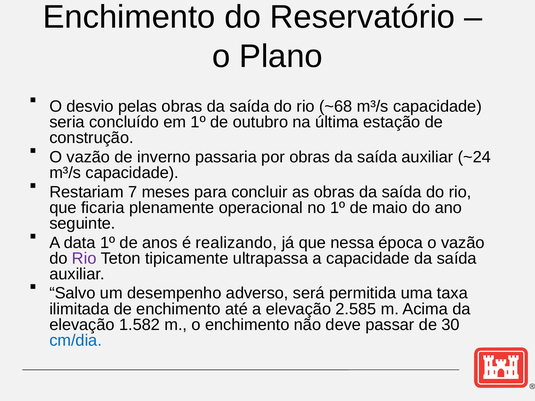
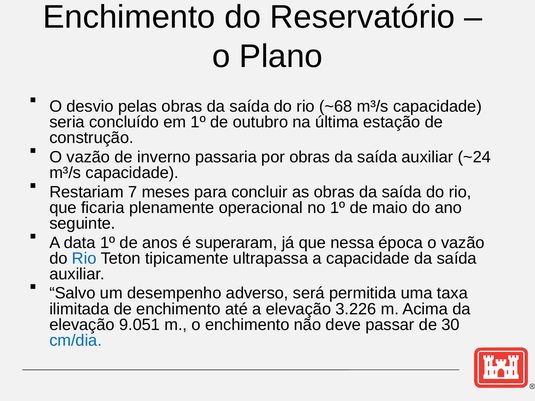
realizando: realizando -> superaram
Rio at (84, 259) colour: purple -> blue
2.585: 2.585 -> 3.226
1.582: 1.582 -> 9.051
